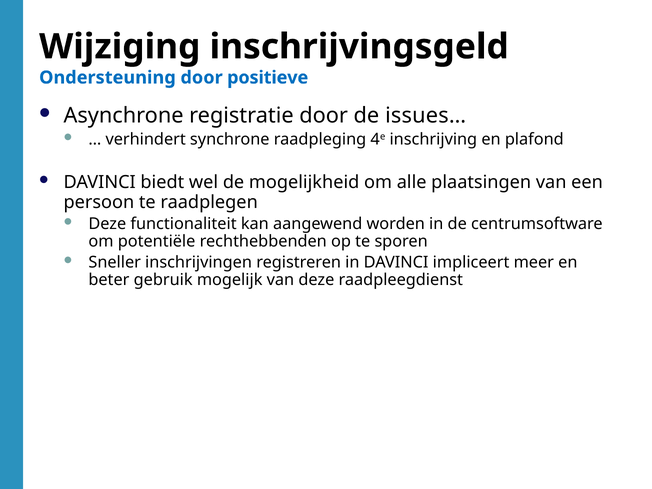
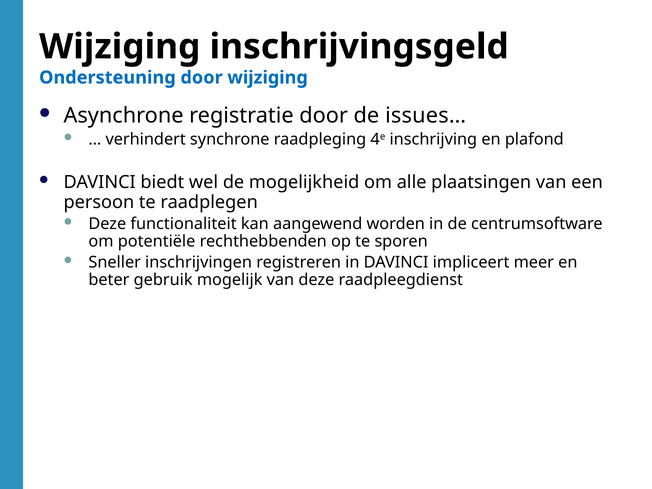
door positieve: positieve -> wijziging
